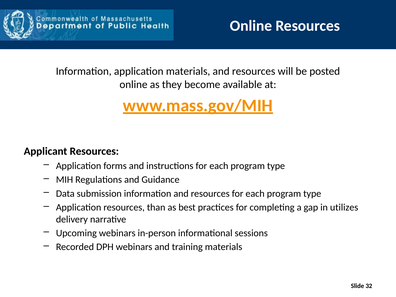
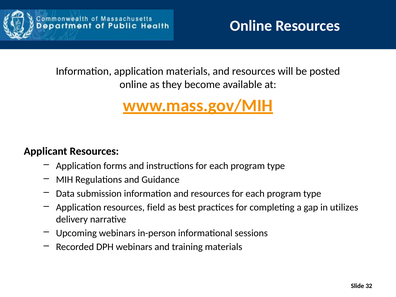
than: than -> field
